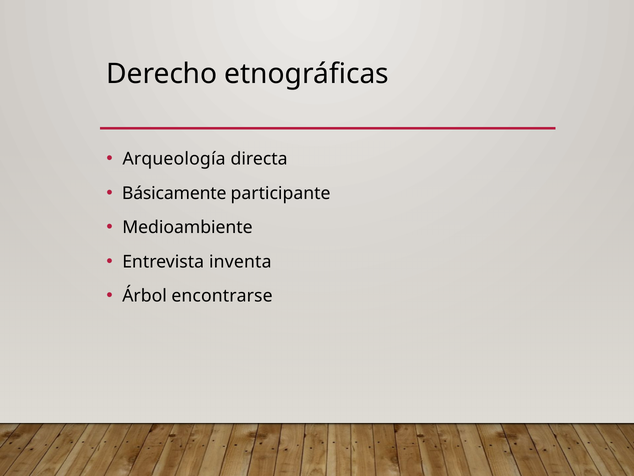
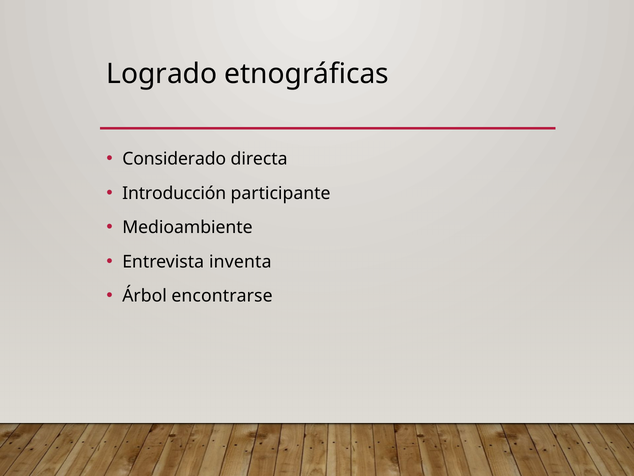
Derecho: Derecho -> Logrado
Arqueología: Arqueología -> Considerado
Básicamente: Básicamente -> Introducción
